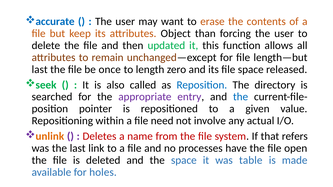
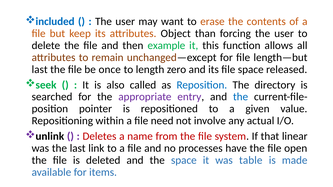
accurate: accurate -> included
updated: updated -> example
unlink colour: orange -> black
refers: refers -> linear
holes: holes -> items
